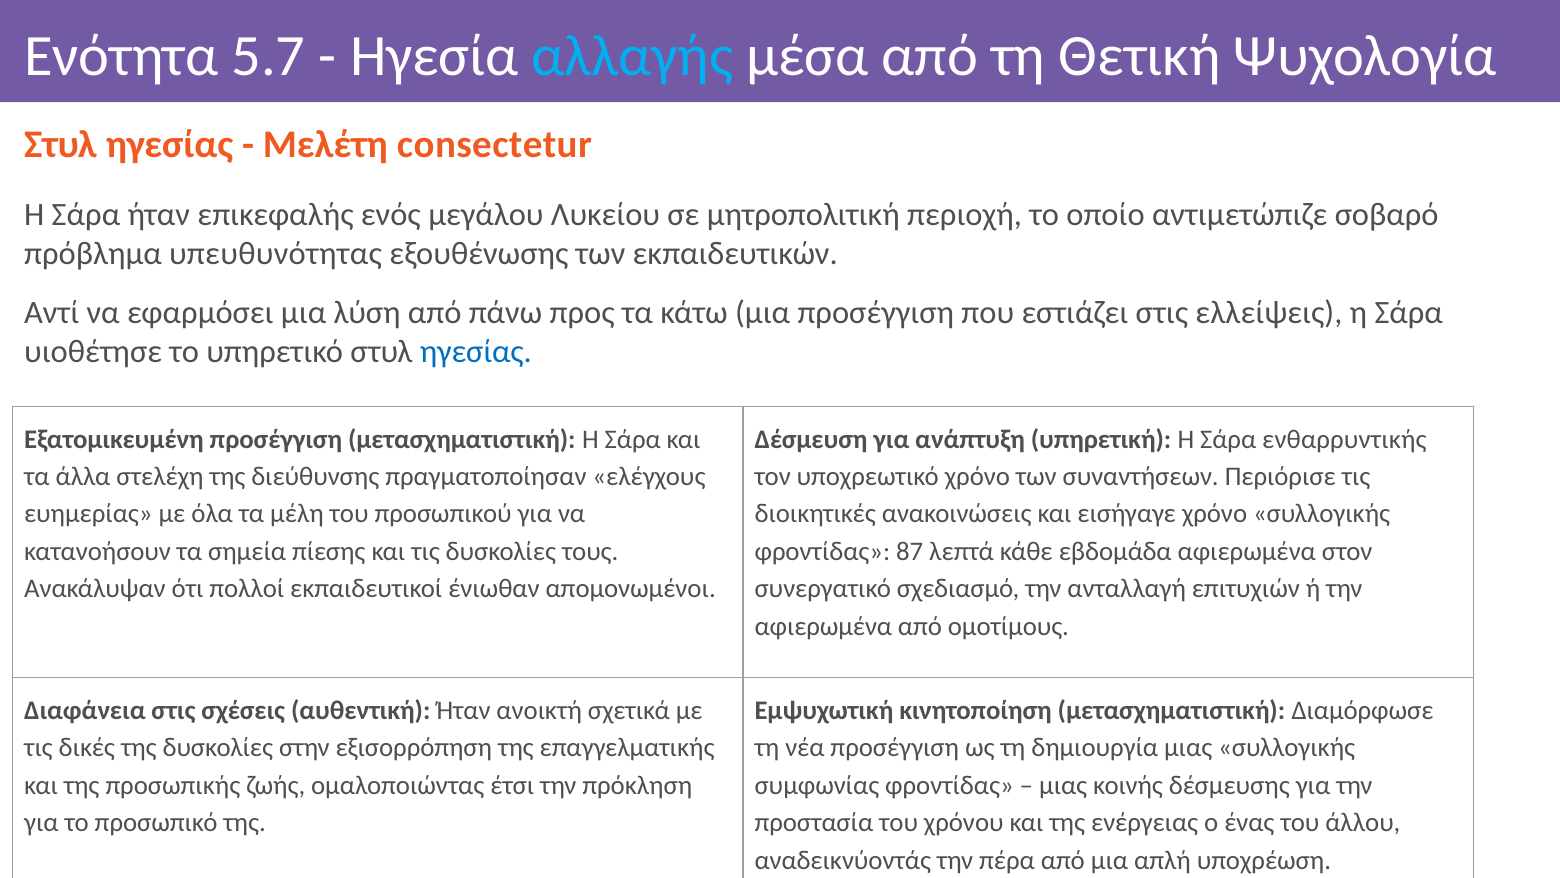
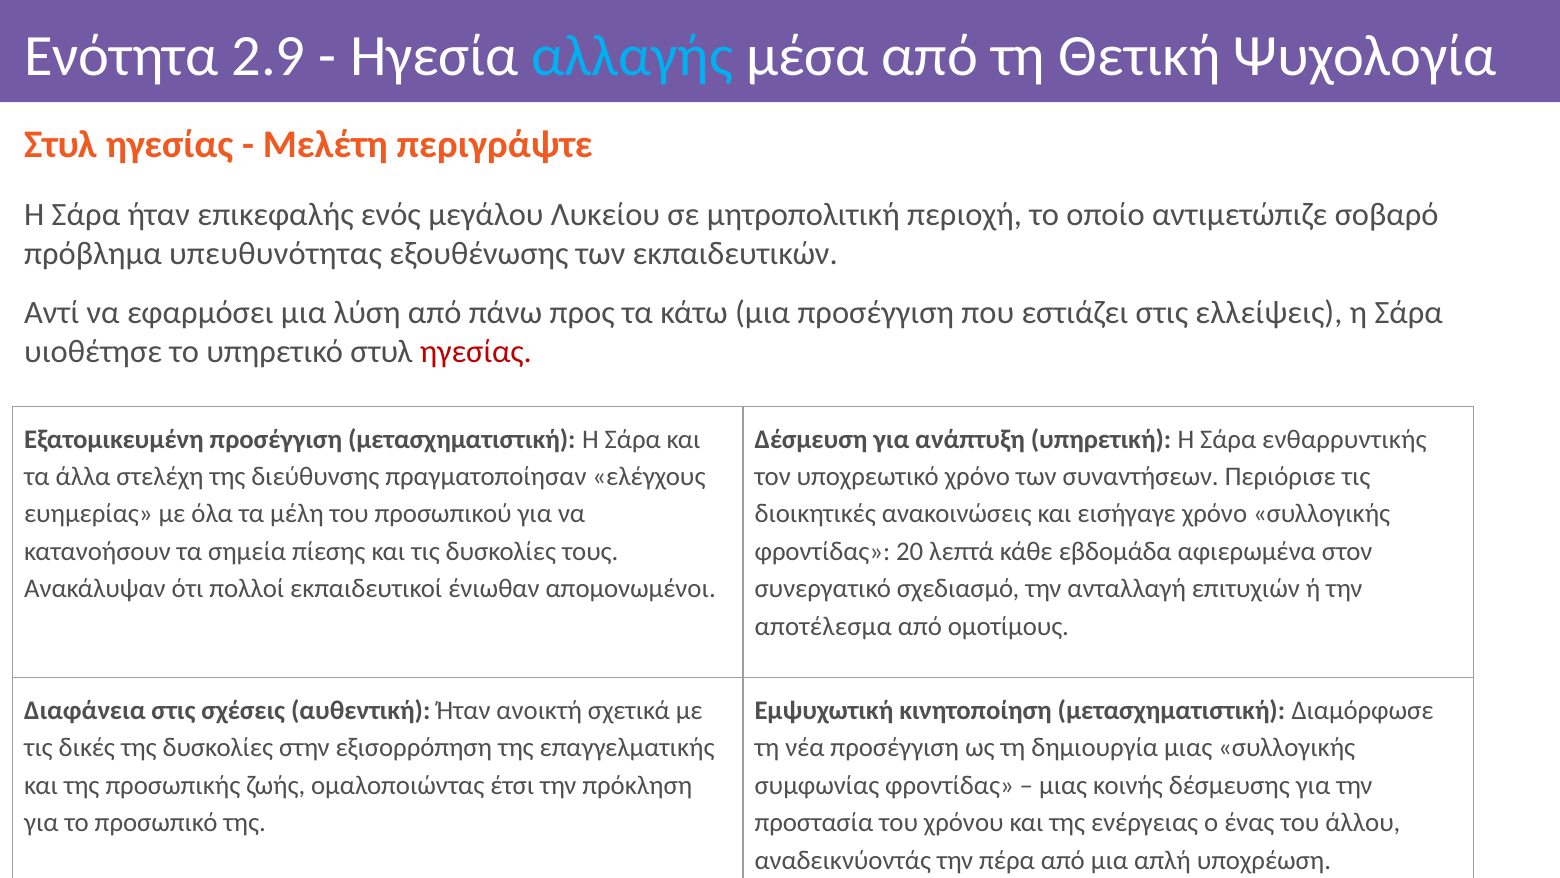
5.7: 5.7 -> 2.9
consectetur: consectetur -> περιγράψτε
ηγεσίας at (476, 351) colour: blue -> red
87: 87 -> 20
αφιερωμένα at (823, 626): αφιερωμένα -> αποτέλεσμα
